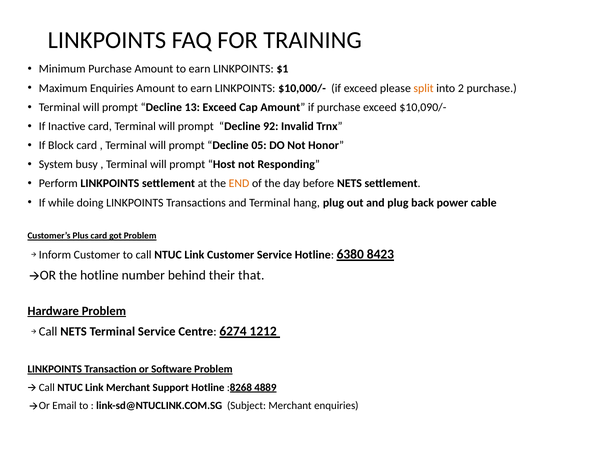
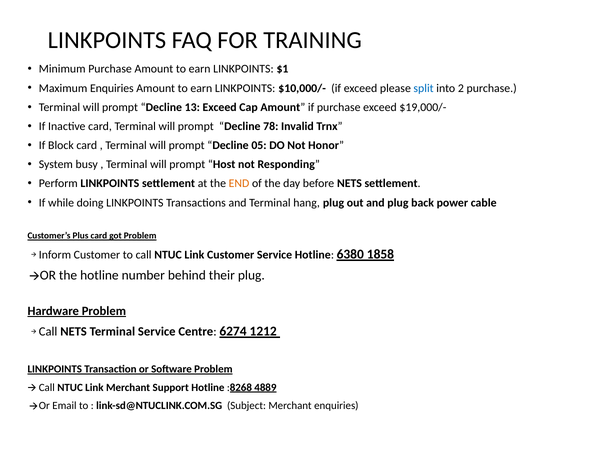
split colour: orange -> blue
$10,090/-: $10,090/- -> $19,000/-
92: 92 -> 78
8423: 8423 -> 1858
their that: that -> plug
